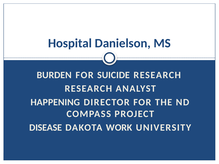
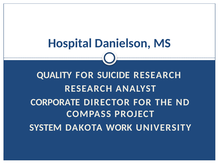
BURDEN: BURDEN -> QUALITY
HAPPENING: HAPPENING -> CORPORATE
DISEASE: DISEASE -> SYSTEM
